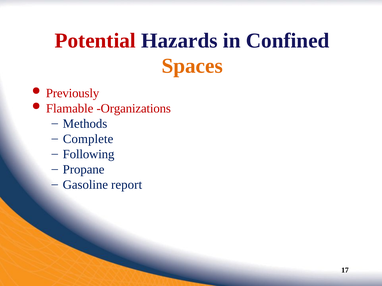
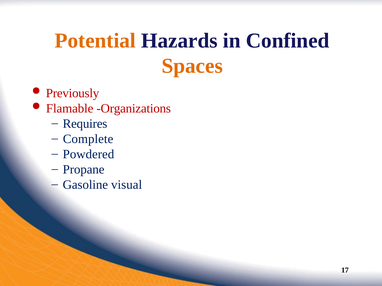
Potential colour: red -> orange
Methods: Methods -> Requires
Following: Following -> Powdered
report: report -> visual
